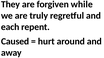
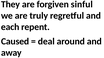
while: while -> sinful
hurt: hurt -> deal
